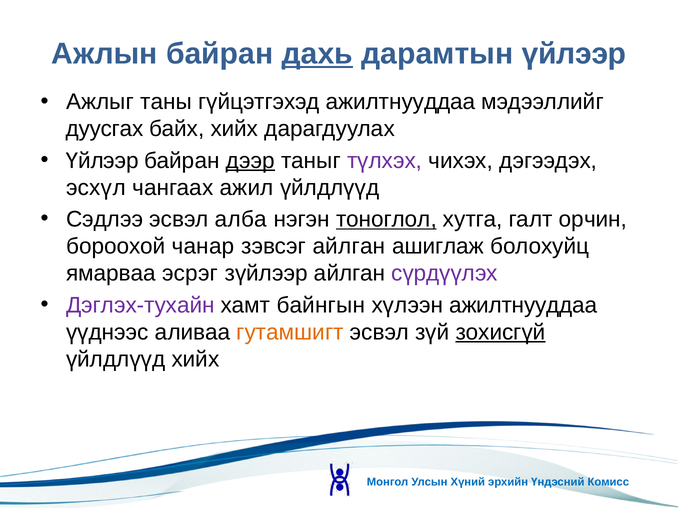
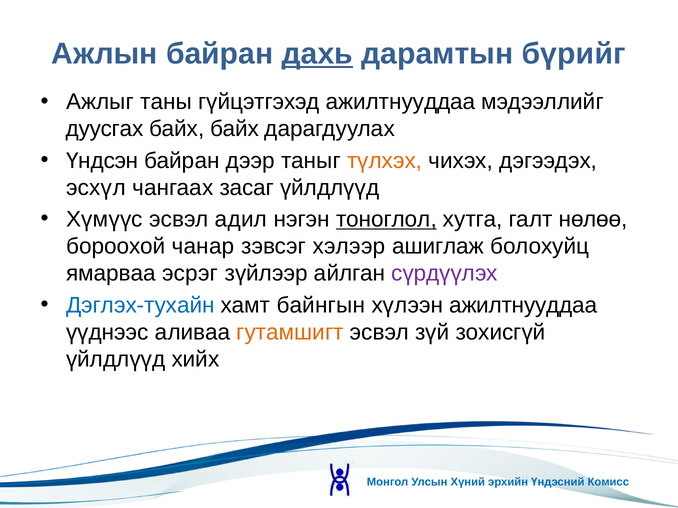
дарамтын үйлээр: үйлээр -> бүрийг
байх хийх: хийх -> байх
Үйлээр at (102, 161): Үйлээр -> Үндсэн
дээр underline: present -> none
түлхэх colour: purple -> orange
ажил: ажил -> засаг
Сэдлээ: Сэдлээ -> Хүмүүс
алба: алба -> адил
орчин: орчин -> нөлөө
зэвсэг айлган: айлган -> хэлээр
Дэглэх-тухайн colour: purple -> blue
зохисгүй underline: present -> none
